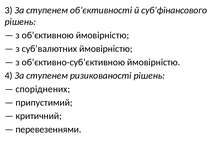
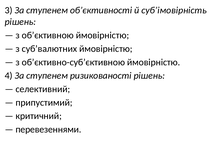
суб’фінансового: суб’фінансового -> суб’імовірність
споріднених: споріднених -> селективний
